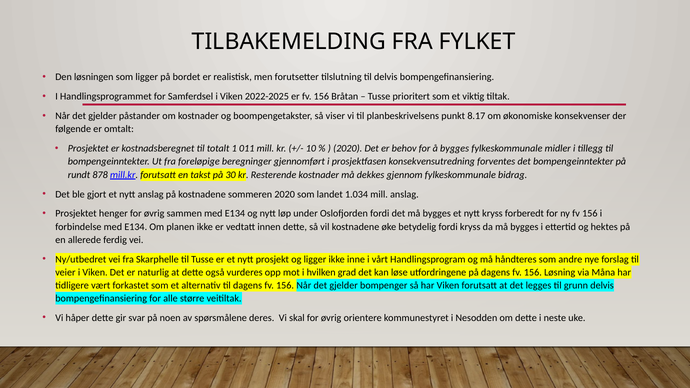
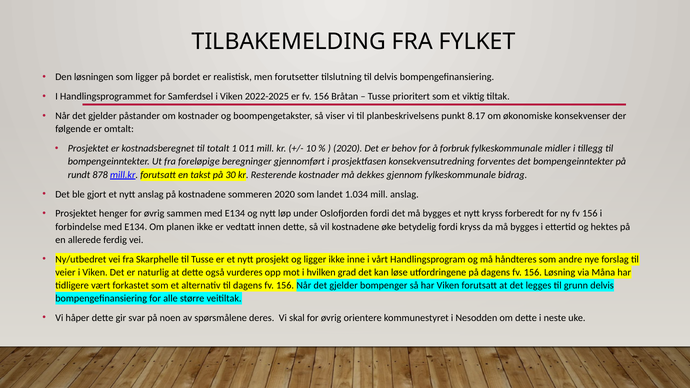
å bygges: bygges -> forbruk
